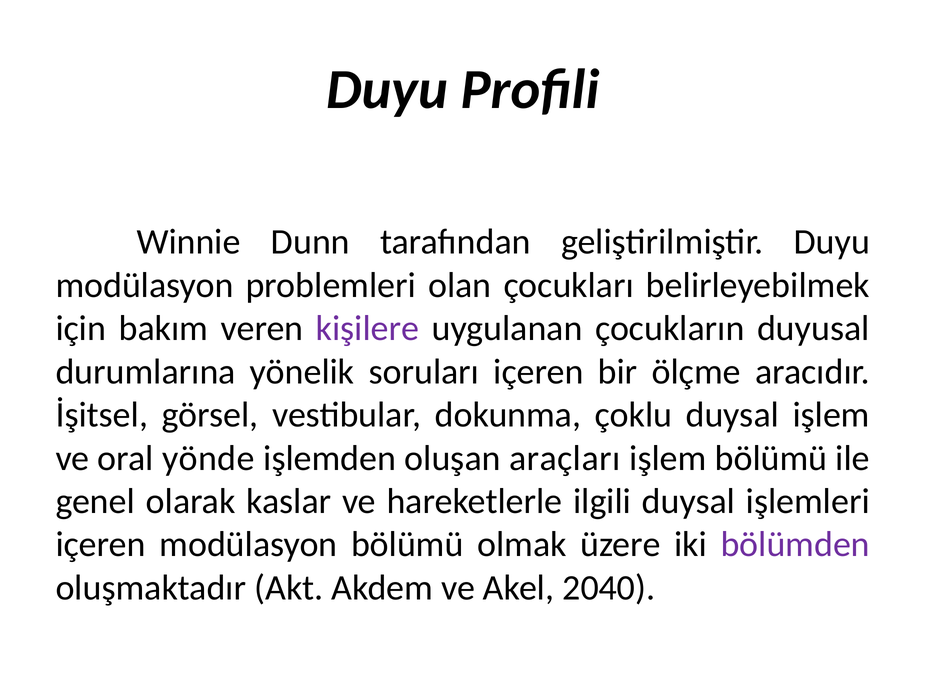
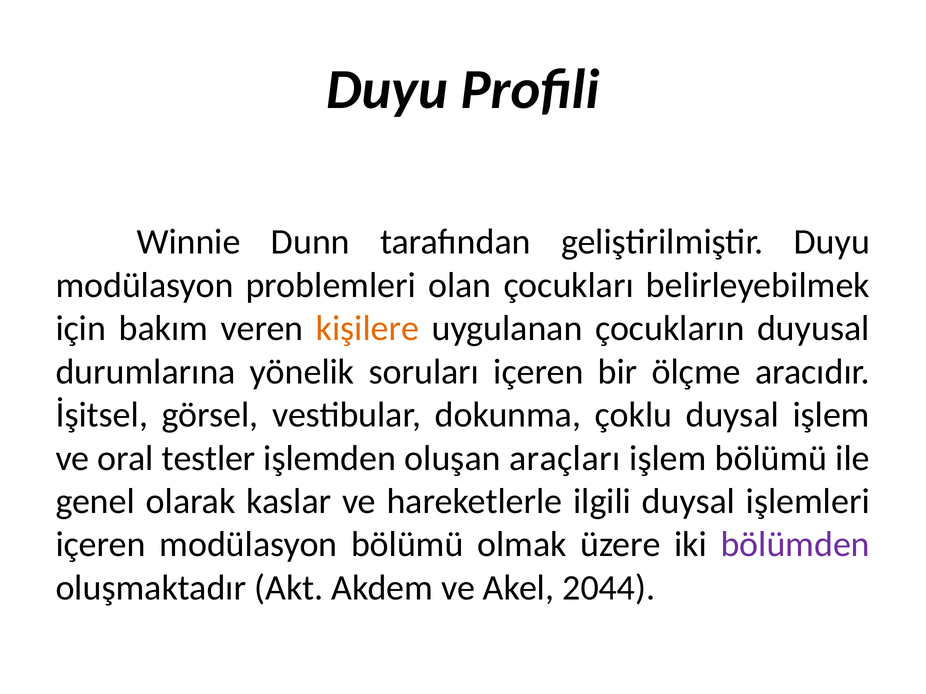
kişilere colour: purple -> orange
yönde: yönde -> testler
2040: 2040 -> 2044
